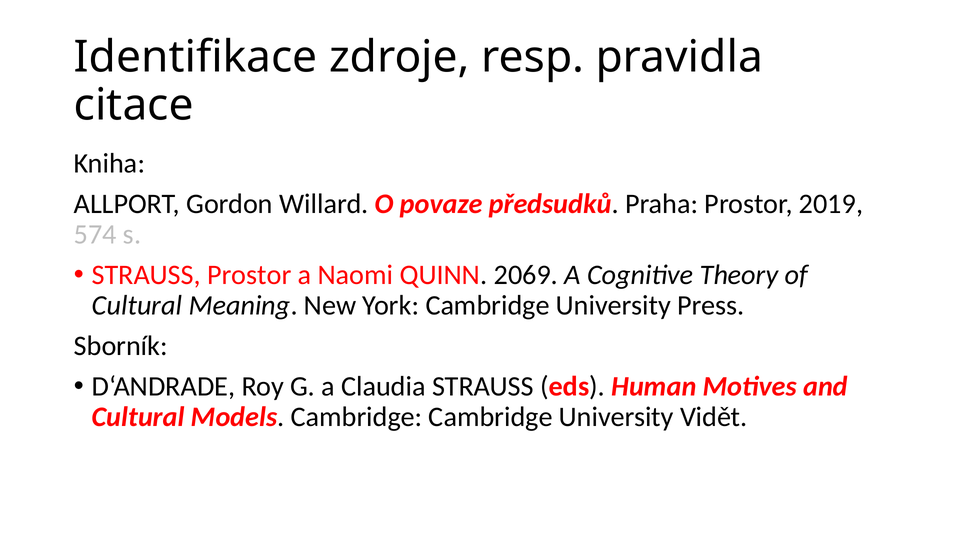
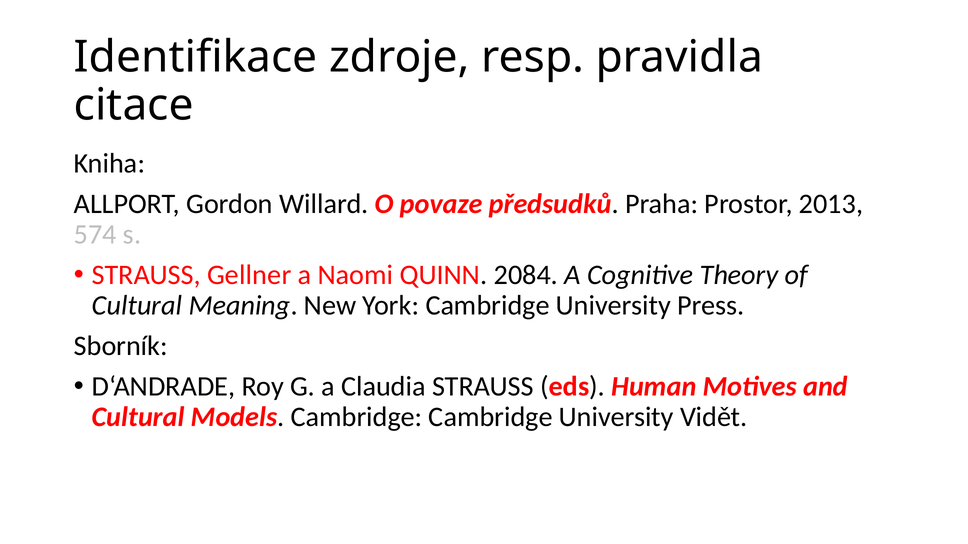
2019: 2019 -> 2013
STRAUSS Prostor: Prostor -> Gellner
2069: 2069 -> 2084
